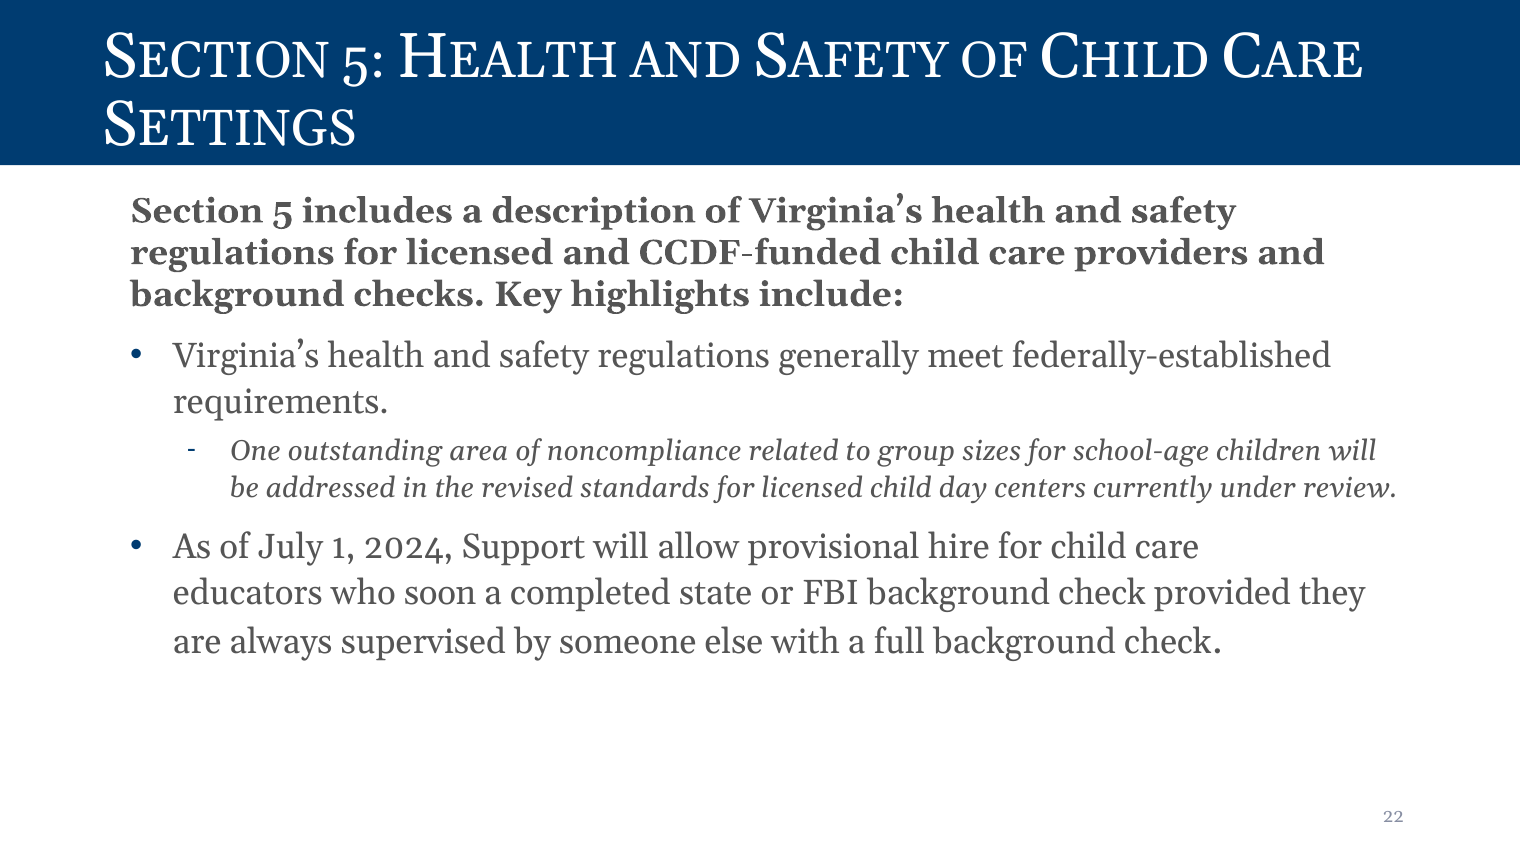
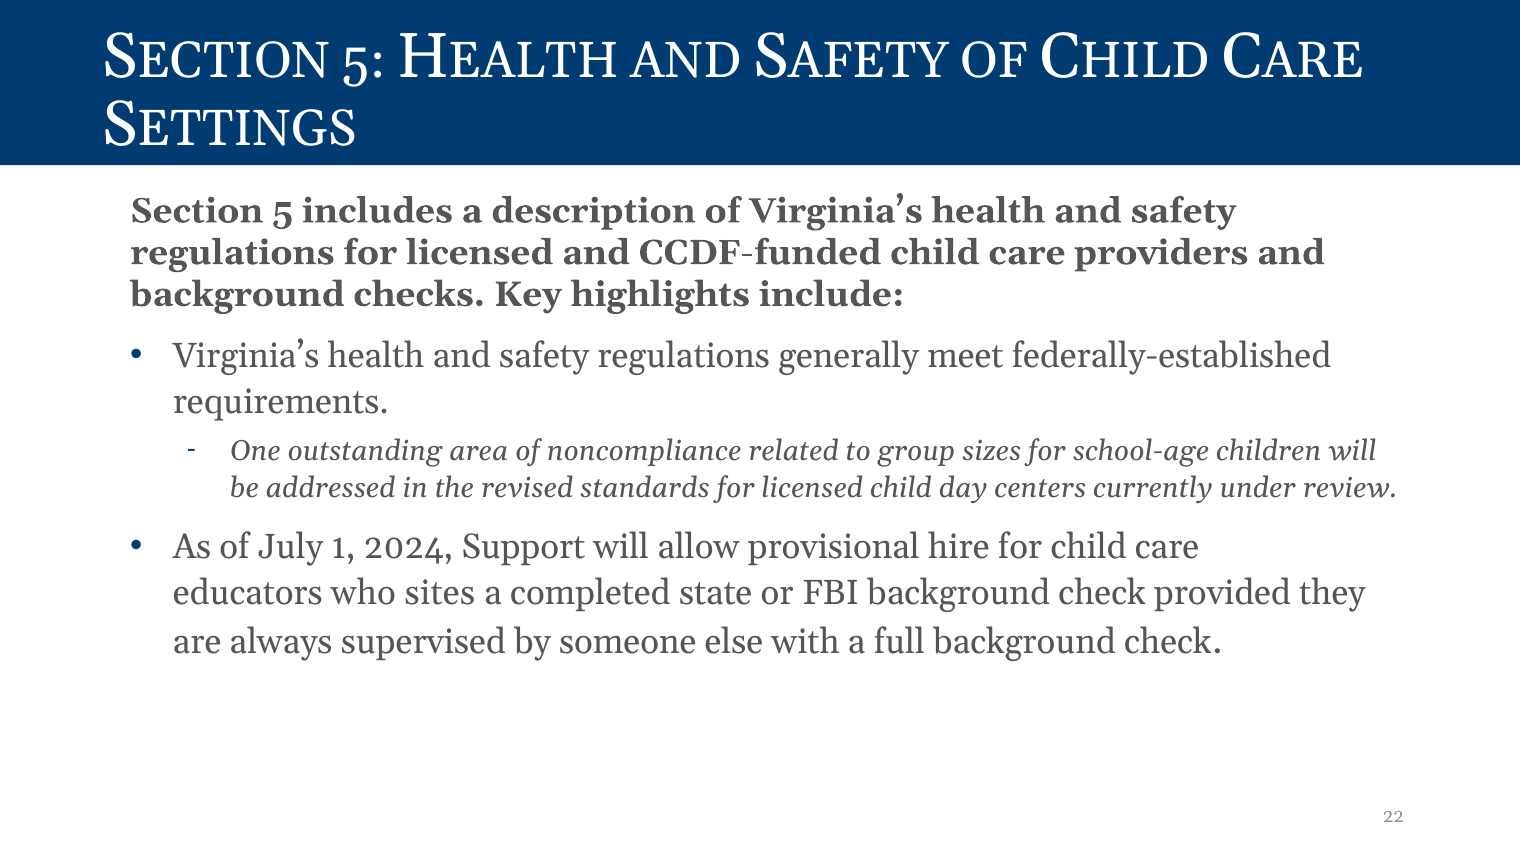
soon: soon -> sites
